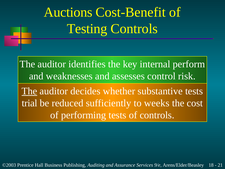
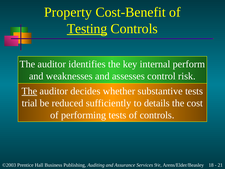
Auctions: Auctions -> Property
Testing underline: none -> present
weeks: weeks -> details
